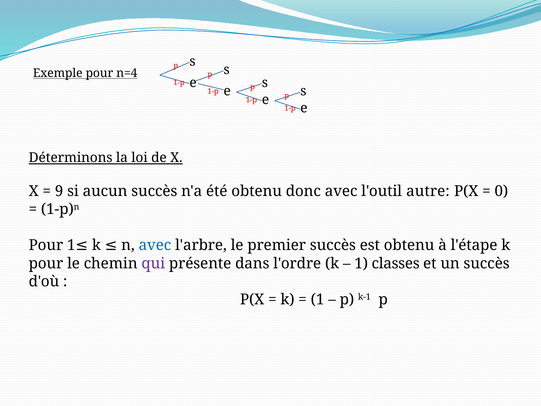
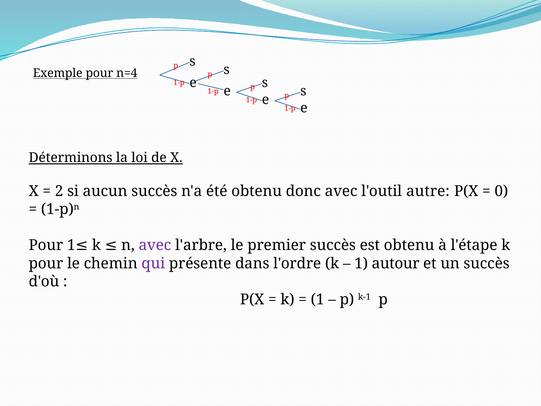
9: 9 -> 2
avec at (155, 245) colour: blue -> purple
classes: classes -> autour
